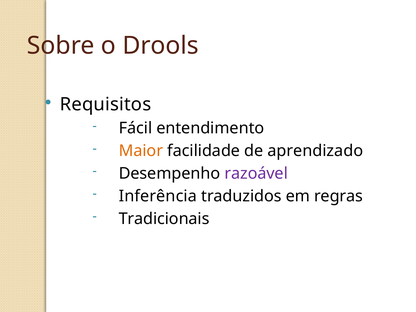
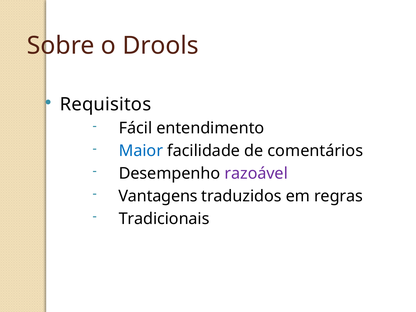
Maior colour: orange -> blue
aprendizado: aprendizado -> comentários
Inferência: Inferência -> Vantagens
